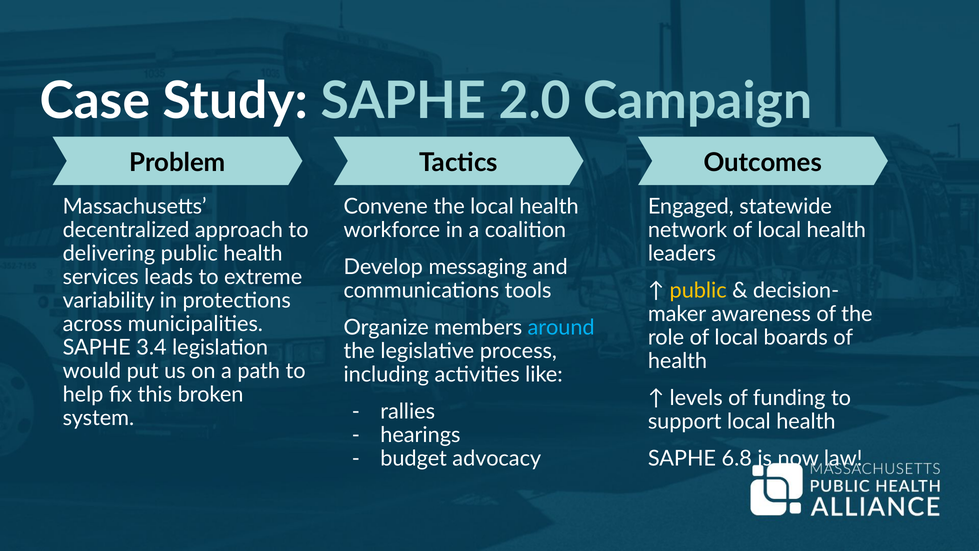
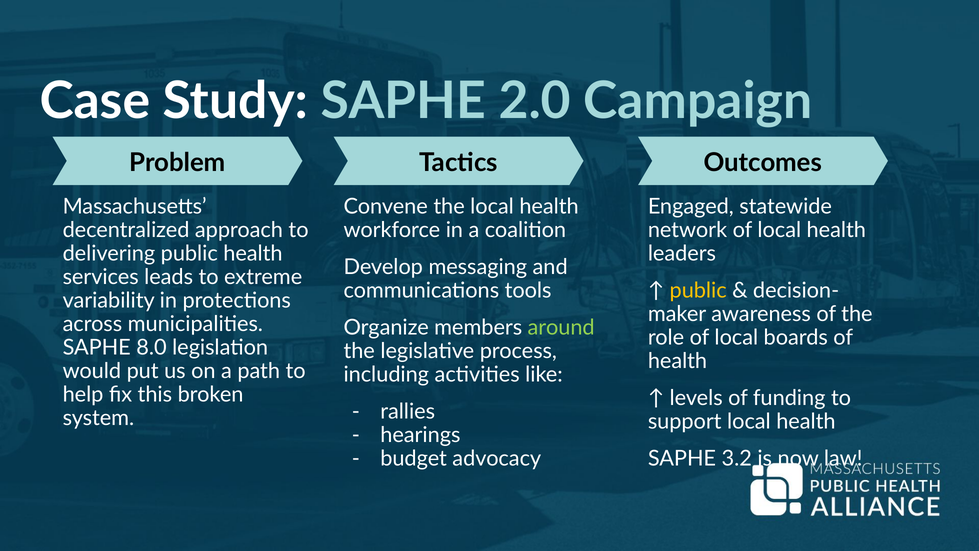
around colour: light blue -> light green
3.4: 3.4 -> 8.0
6.8: 6.8 -> 3.2
